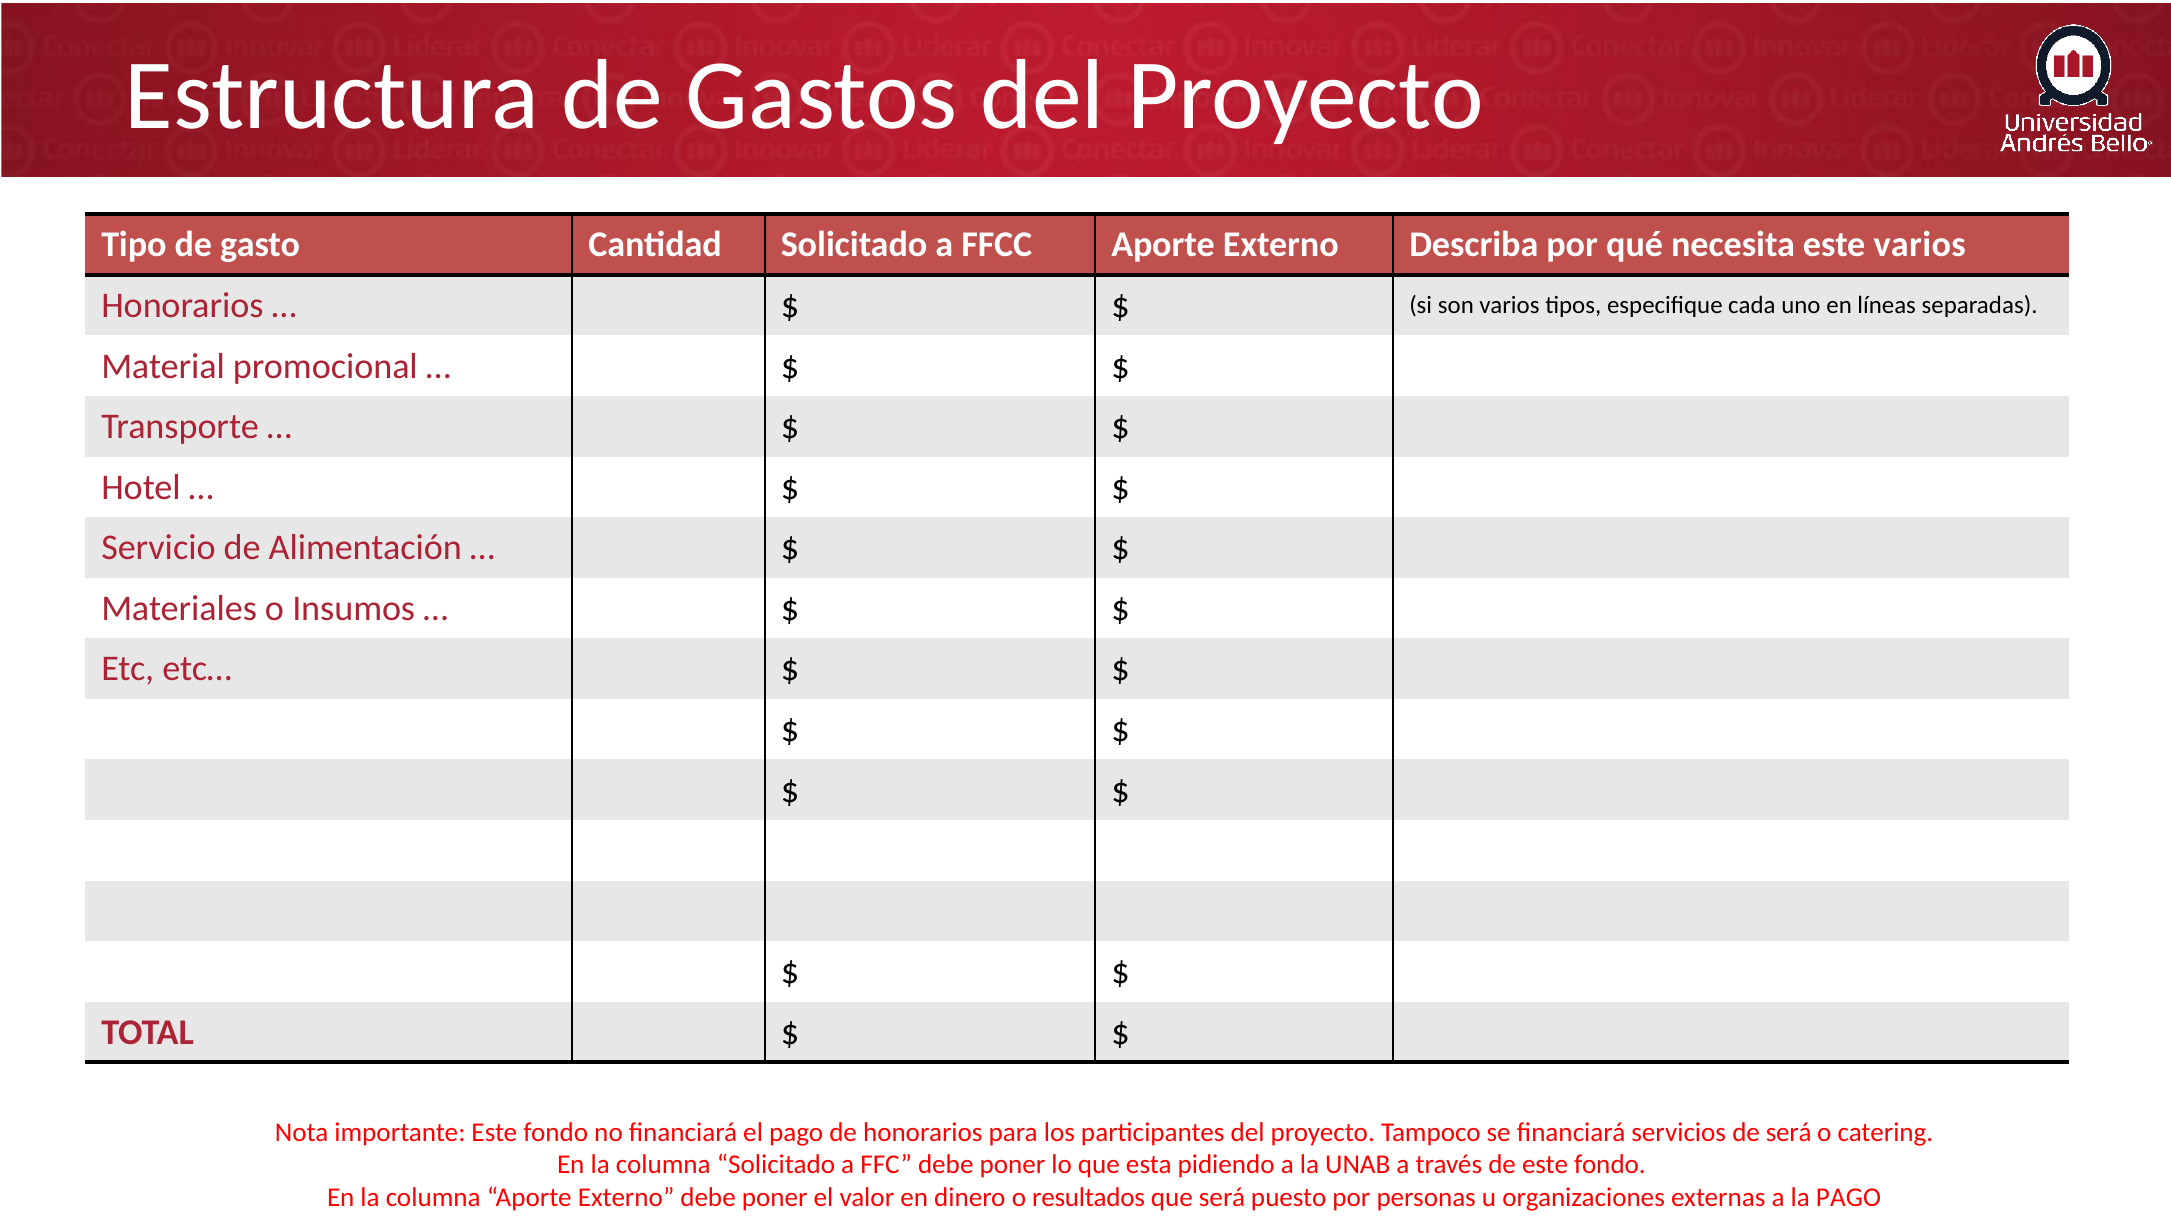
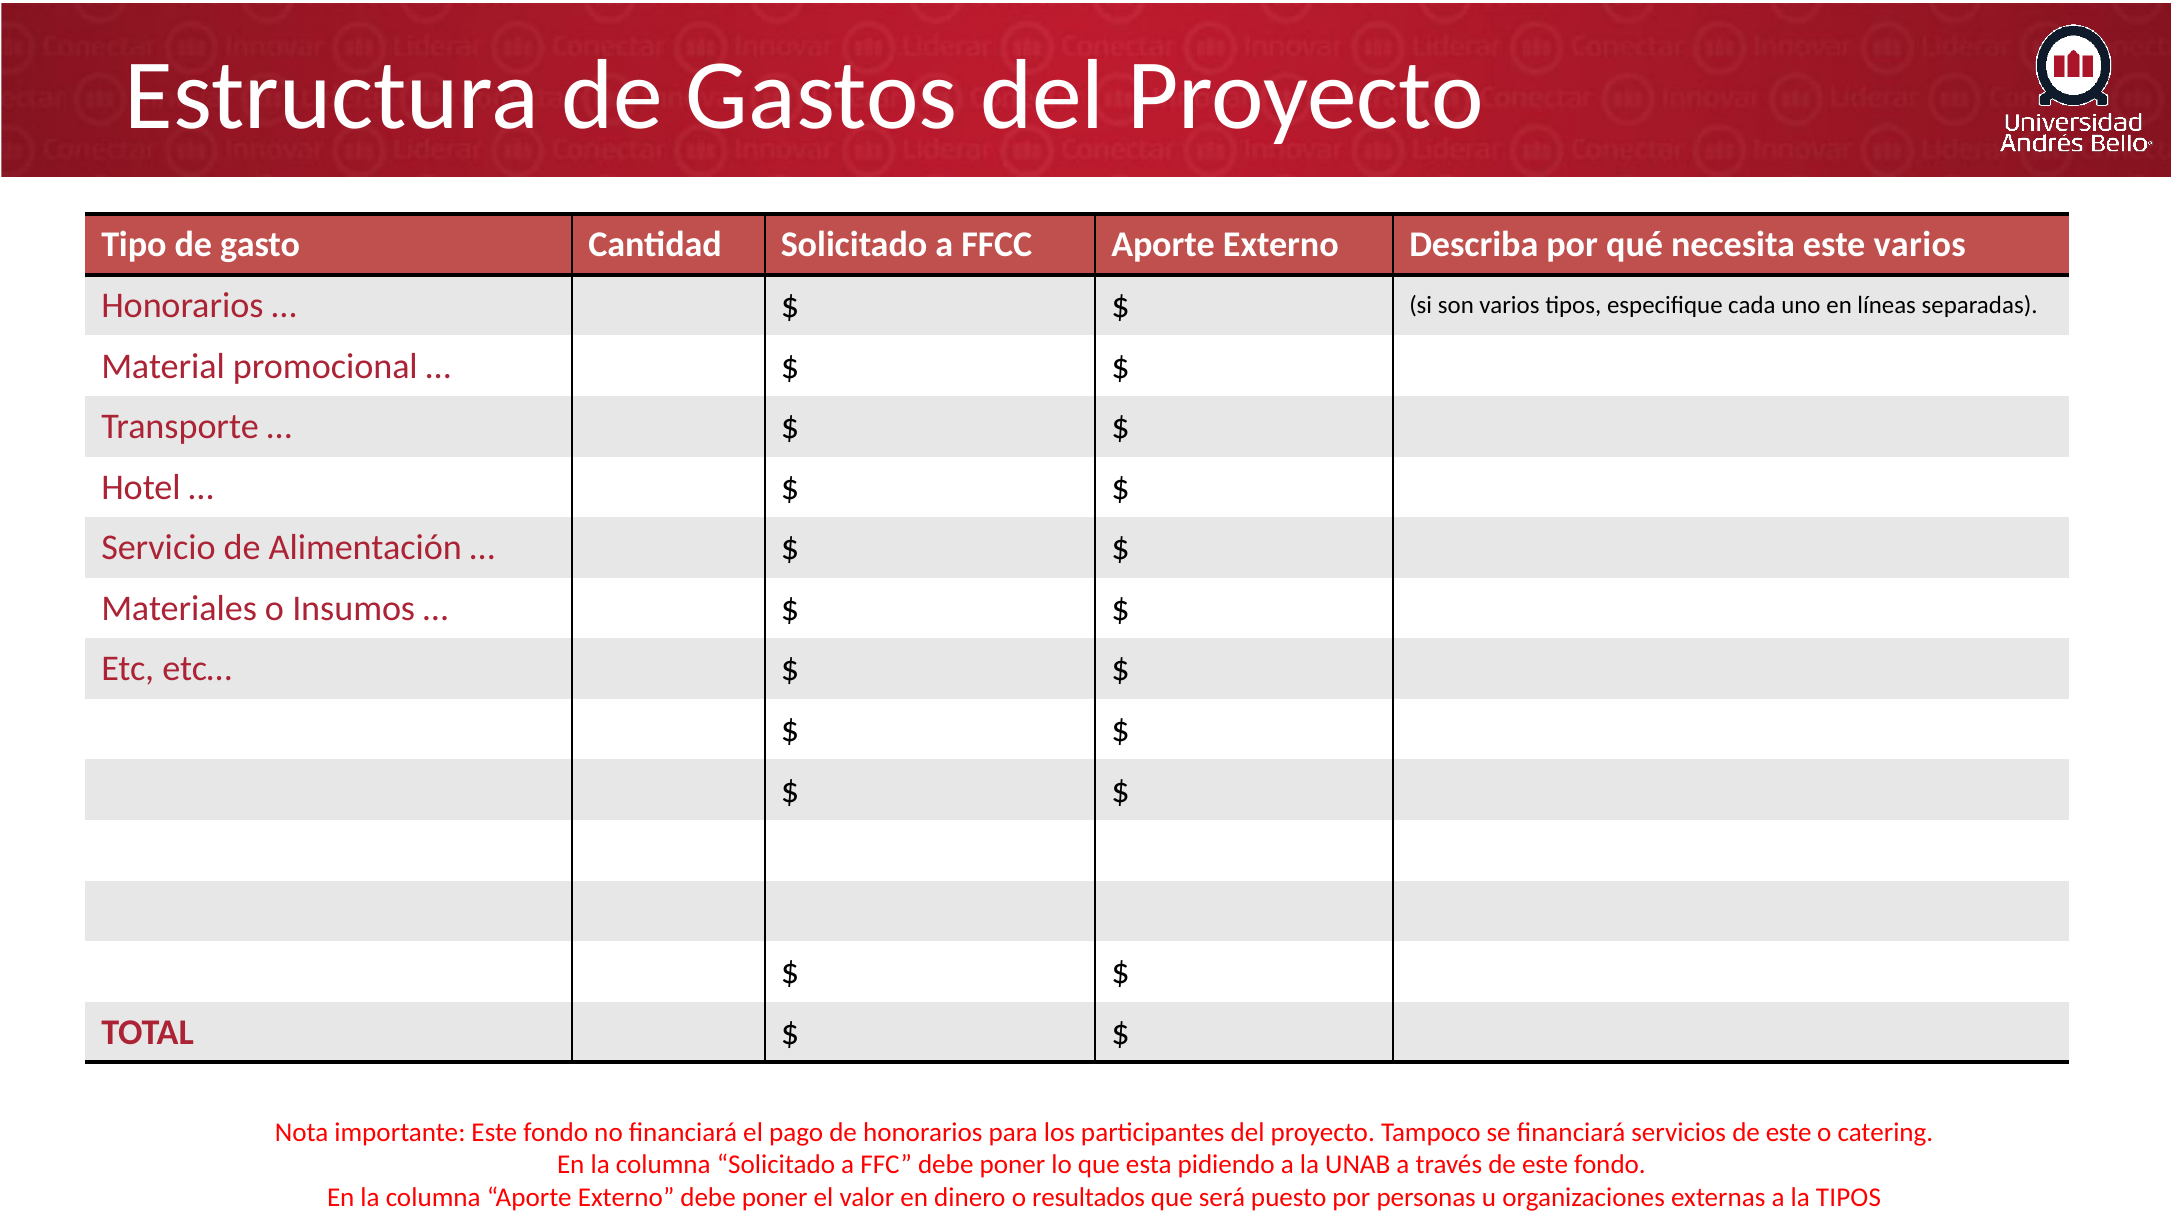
servicios de será: será -> este
la PAGO: PAGO -> TIPOS
